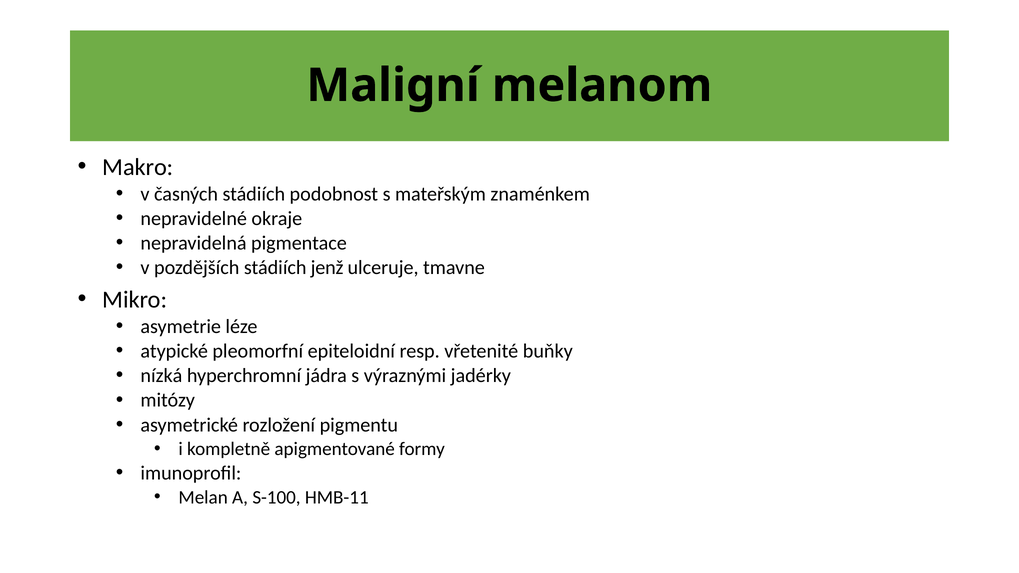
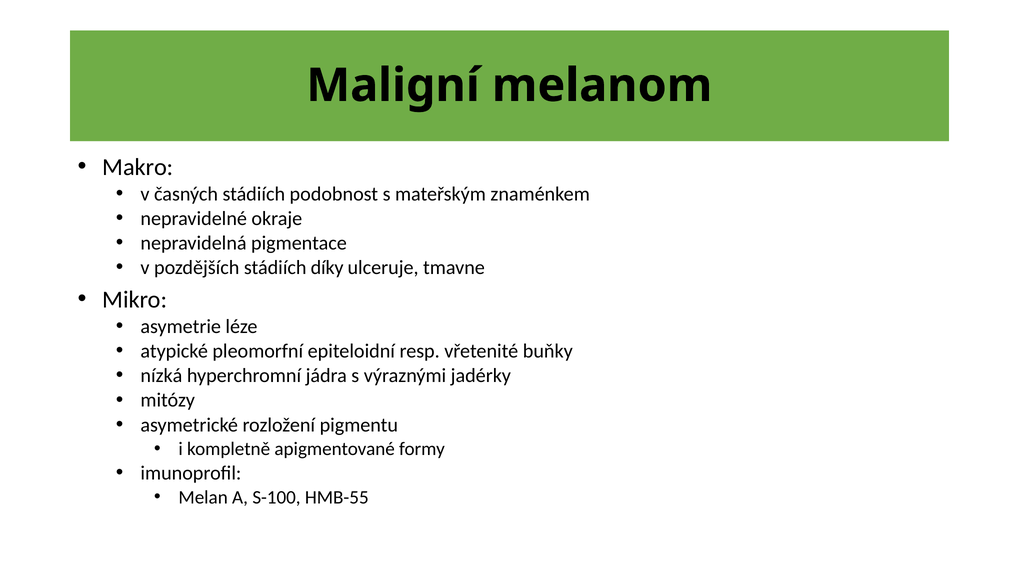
jenž: jenž -> díky
HMB-11: HMB-11 -> HMB-55
